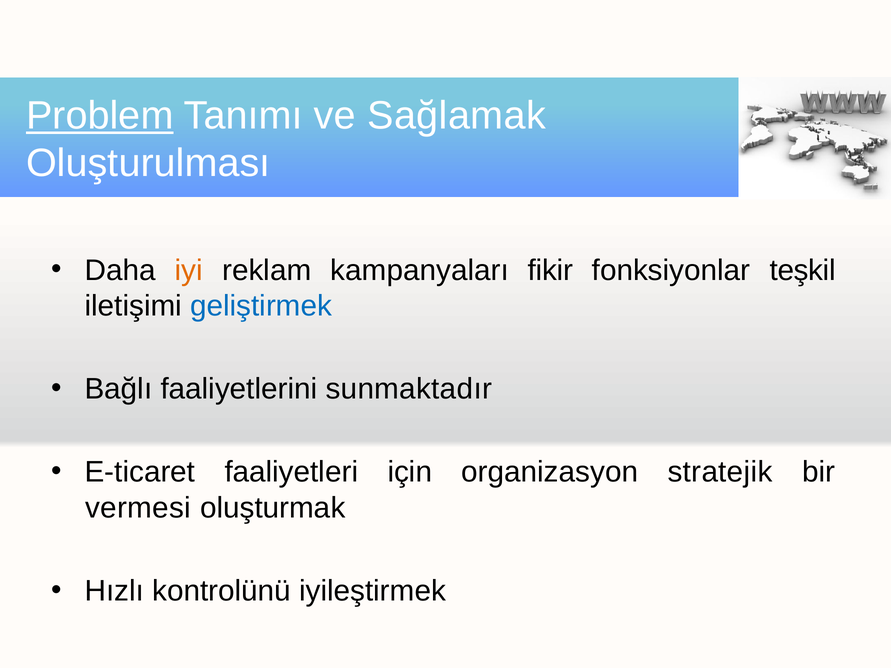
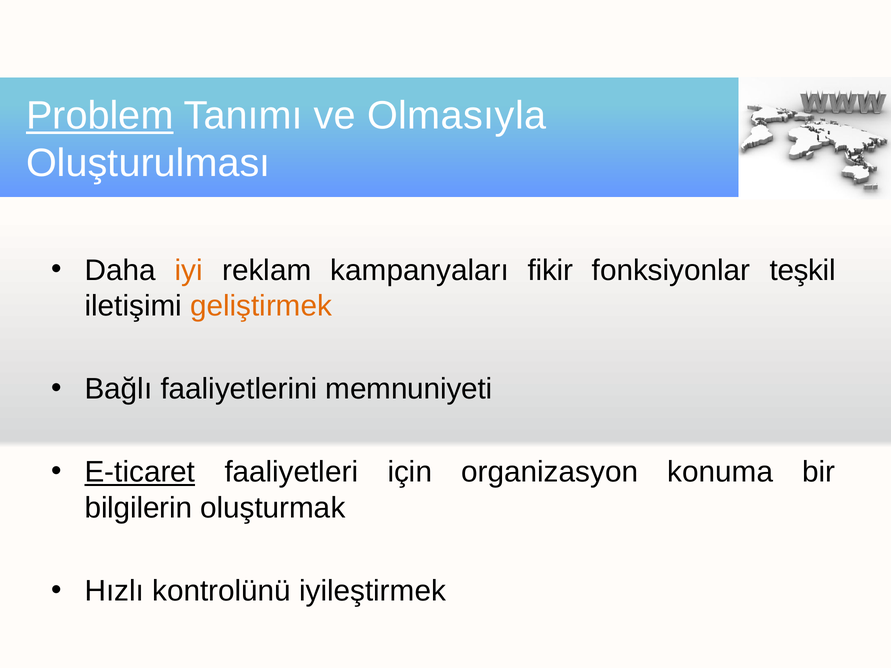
Sağlamak: Sağlamak -> Olmasıyla
geliştirmek colour: blue -> orange
sunmaktadır: sunmaktadır -> memnuniyeti
E-ticaret underline: none -> present
stratejik: stratejik -> konuma
vermesi: vermesi -> bilgilerin
